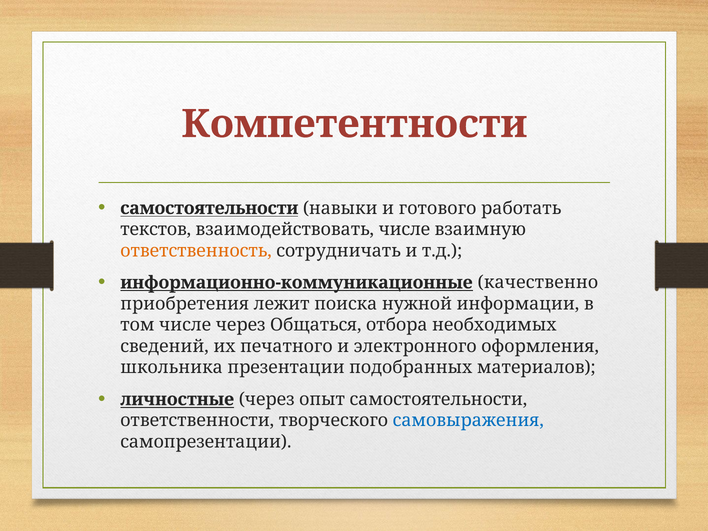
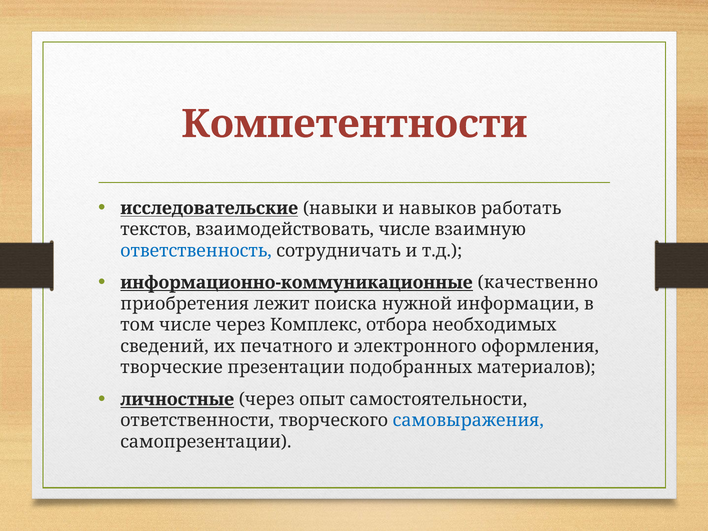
самостоятельности at (209, 208): самостоятельности -> исследовательские
готового: готового -> навыков
ответственность colour: orange -> blue
Общаться: Общаться -> Комплекс
школьника: школьника -> творческие
